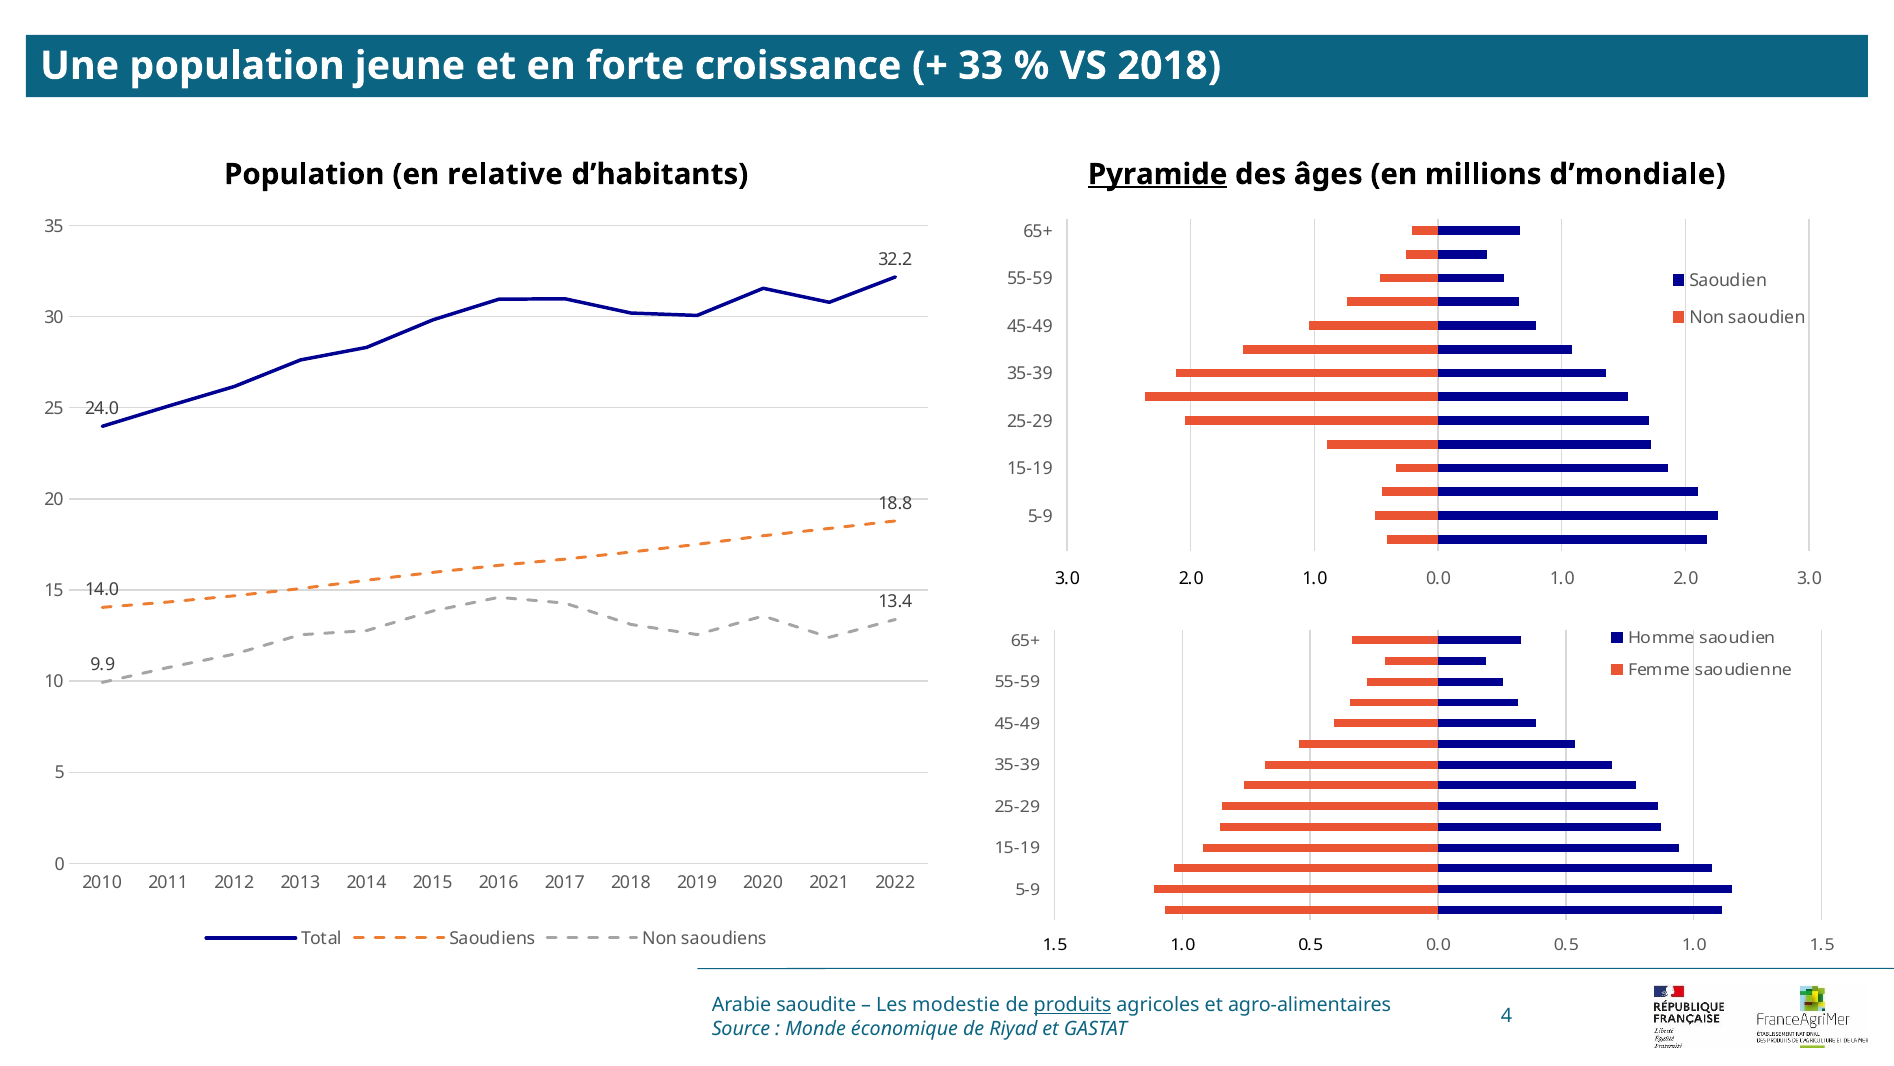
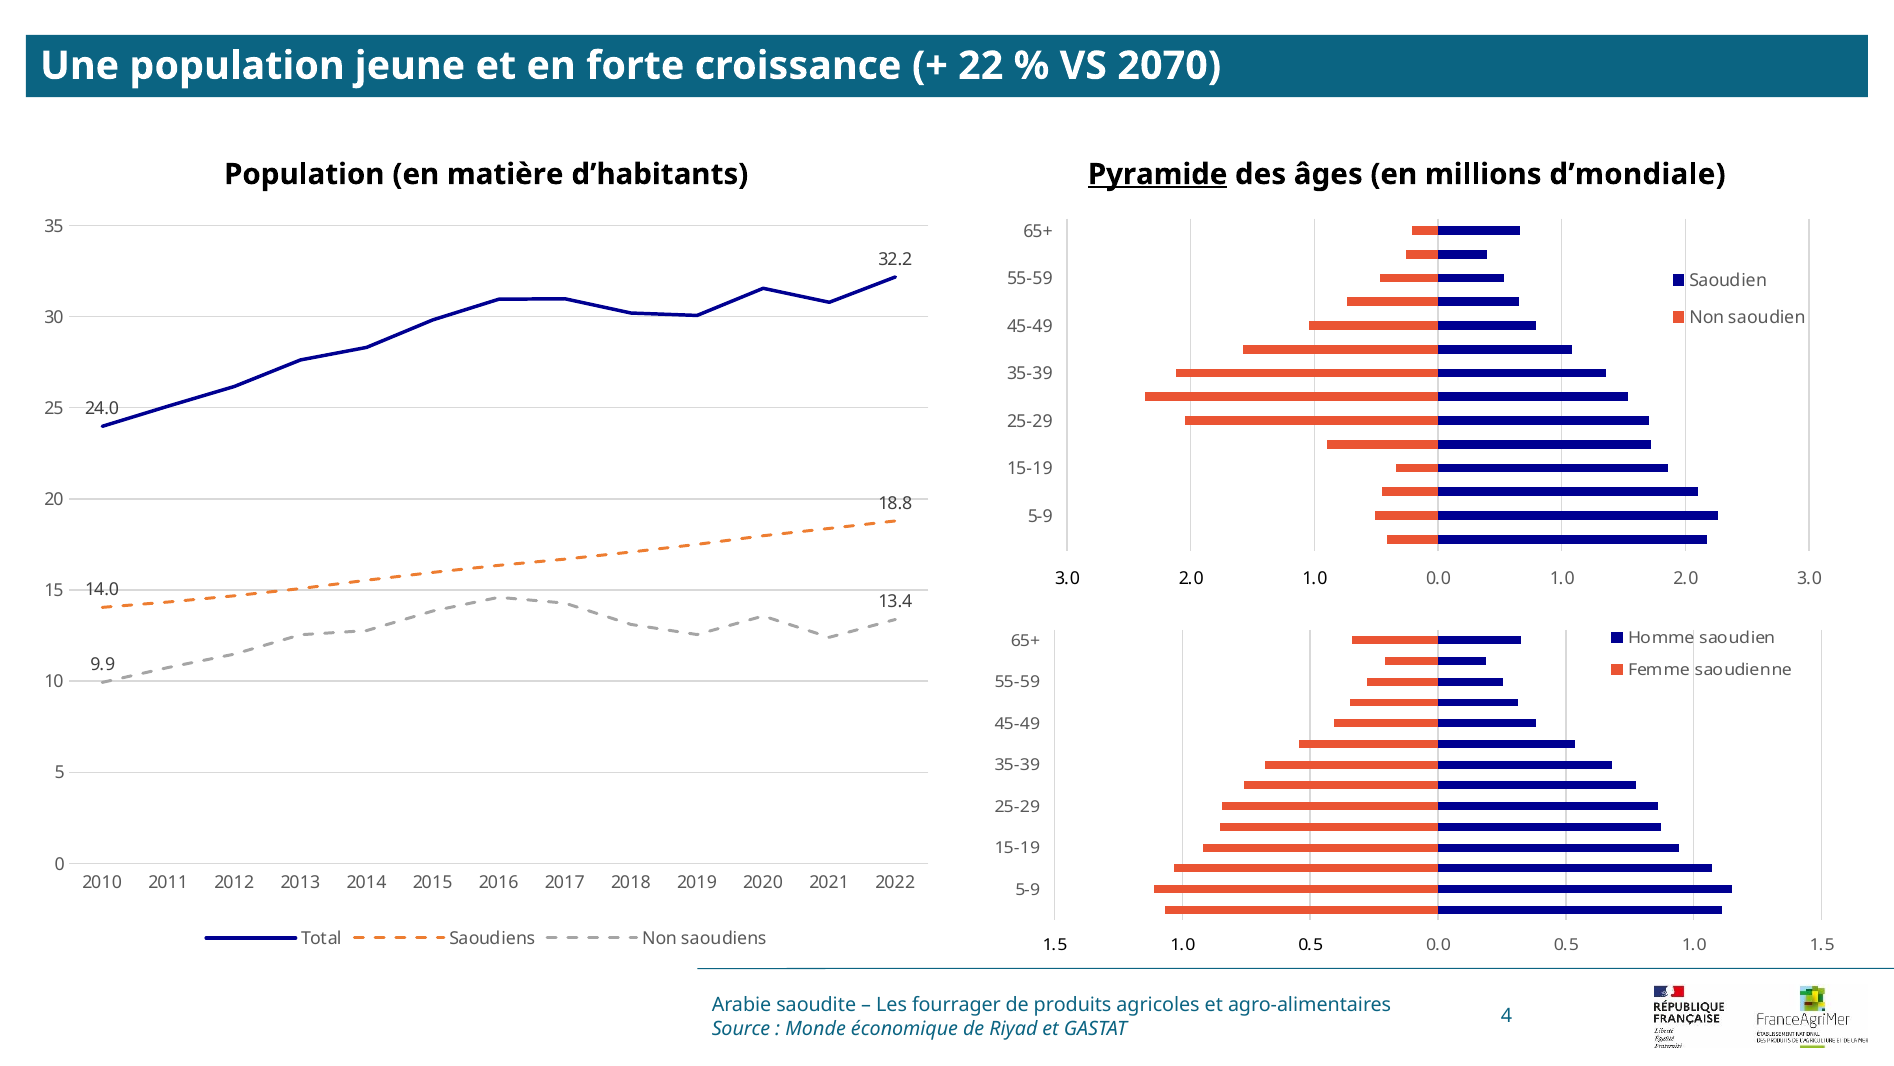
33: 33 -> 22
VS 2018: 2018 -> 2070
relative: relative -> matière
modestie: modestie -> fourrager
produits underline: present -> none
